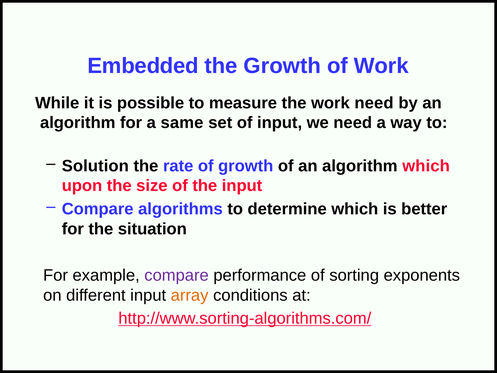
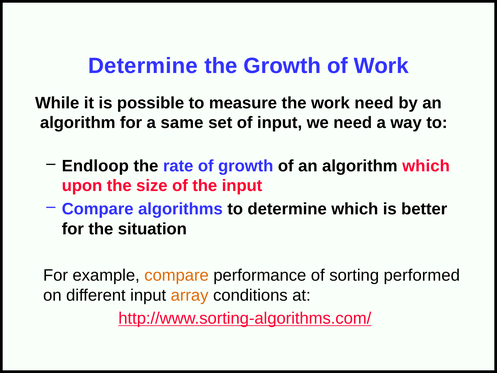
Embedded at (143, 66): Embedded -> Determine
Solution: Solution -> Endloop
compare at (177, 275) colour: purple -> orange
exponents: exponents -> performed
